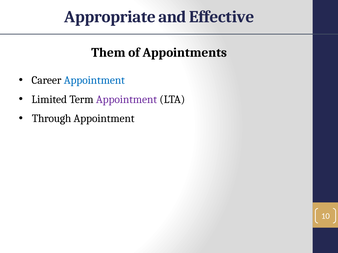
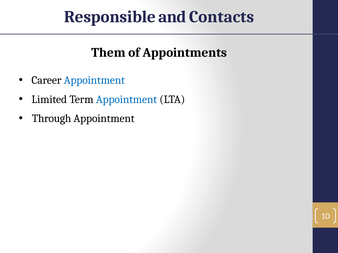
Appropriate: Appropriate -> Responsible
Effective: Effective -> Contacts
Appointment at (126, 100) colour: purple -> blue
